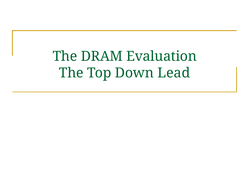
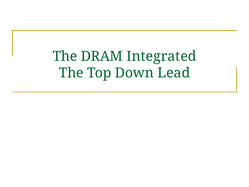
Evaluation: Evaluation -> Integrated
